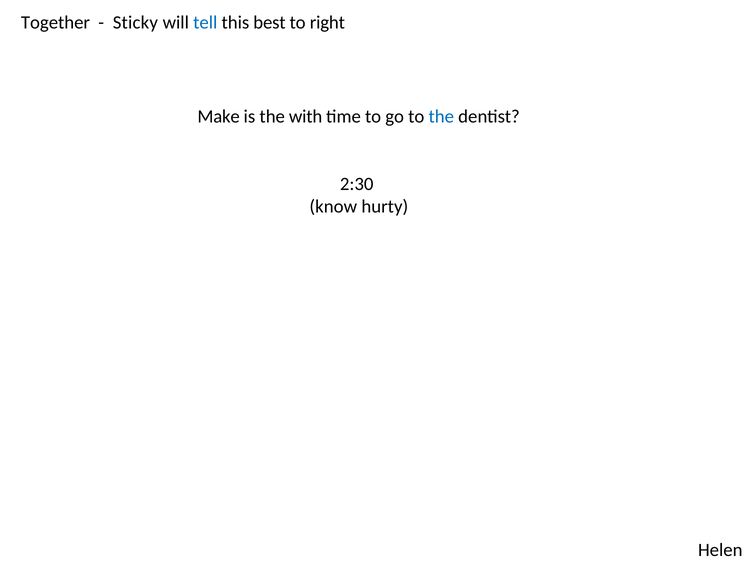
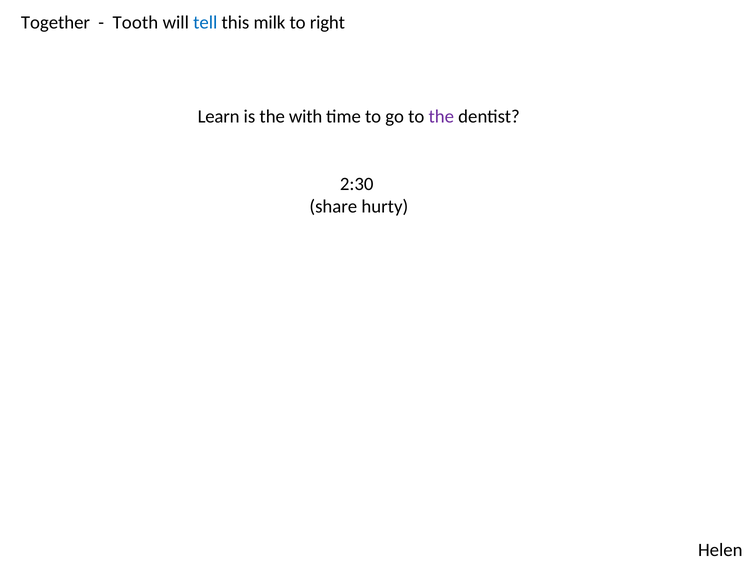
Sticky: Sticky -> Tooth
best: best -> milk
Make: Make -> Learn
the at (441, 117) colour: blue -> purple
know: know -> share
